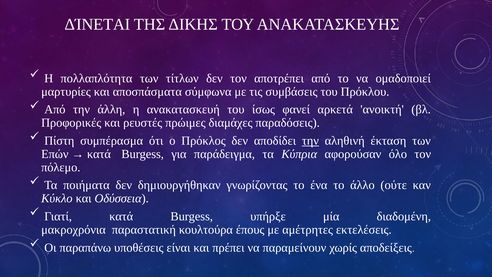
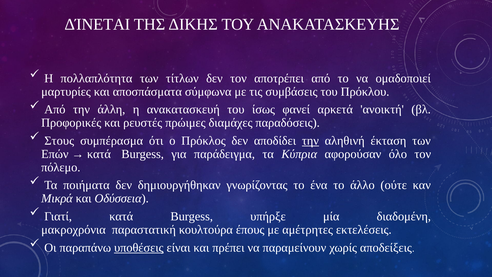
Πίστη: Πίστη -> Στους
Κύκλο: Κύκλο -> Μικρά
υποθέσεις underline: none -> present
